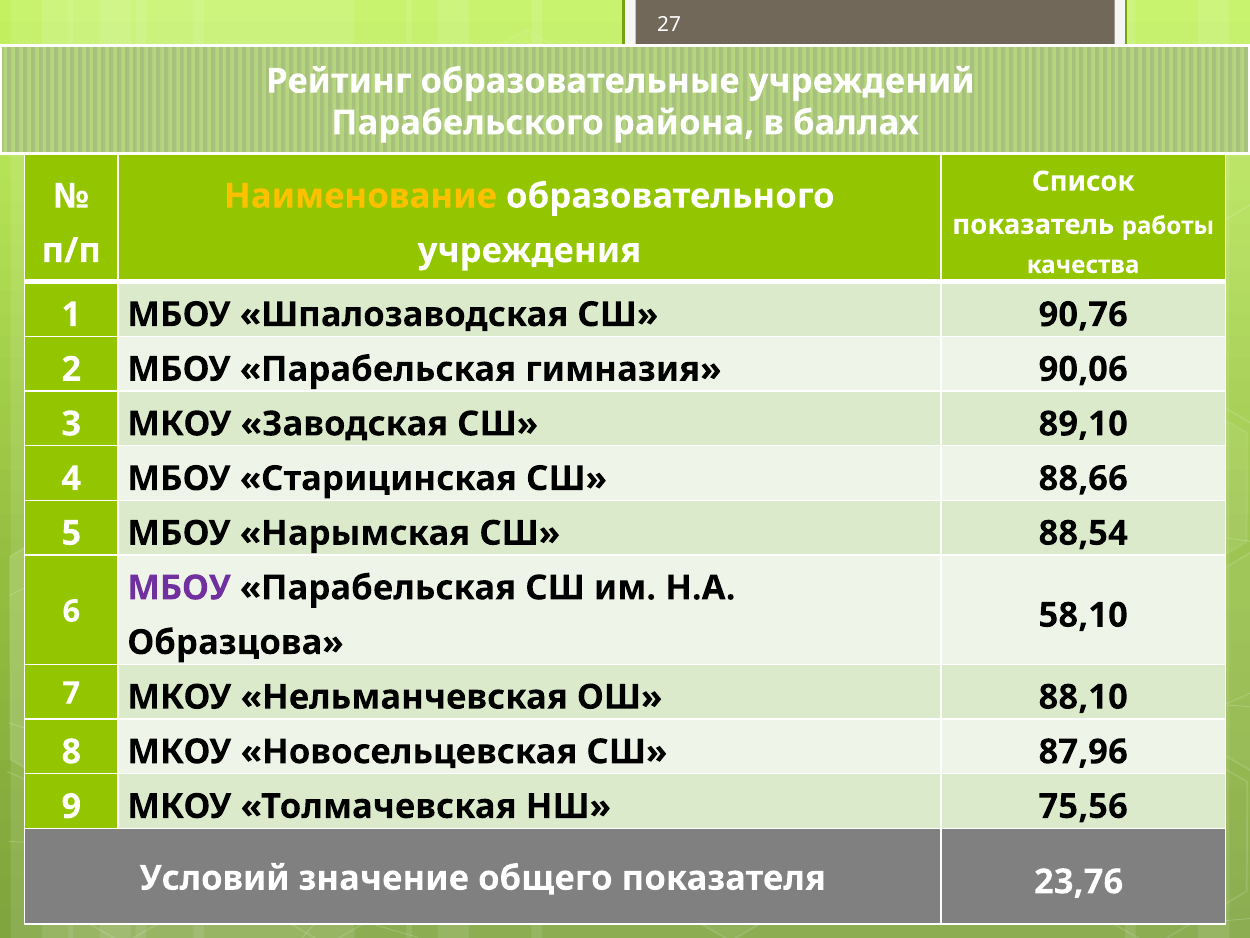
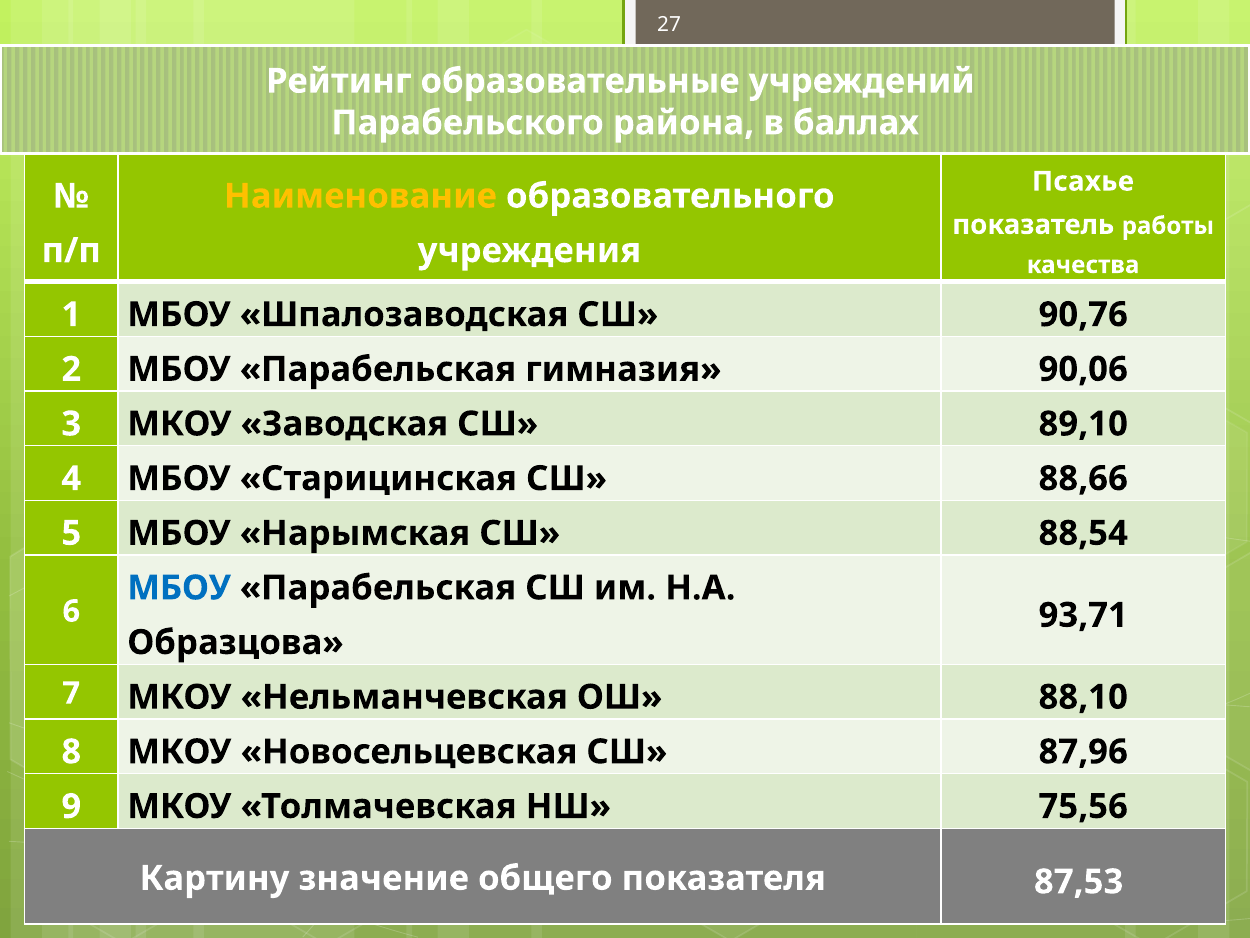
Список: Список -> Псахье
МБОУ at (179, 588) colour: purple -> blue
58,10: 58,10 -> 93,71
Условий: Условий -> Картину
23,76: 23,76 -> 87,53
